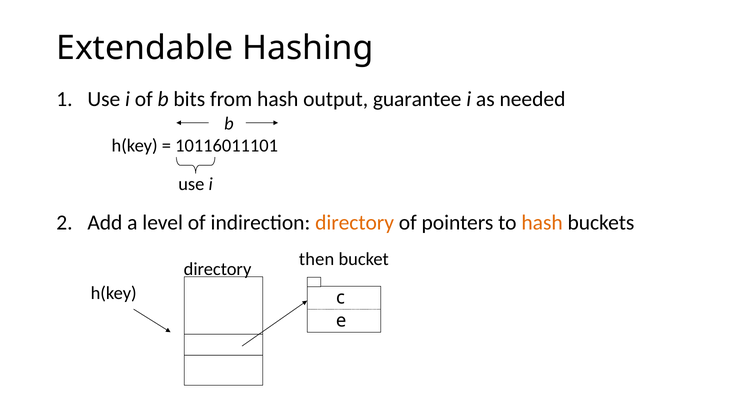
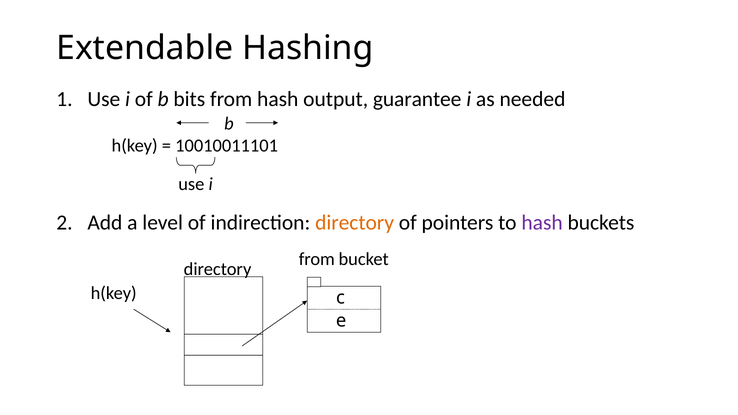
10116011101: 10116011101 -> 10010011101
hash at (542, 223) colour: orange -> purple
then at (317, 259): then -> from
